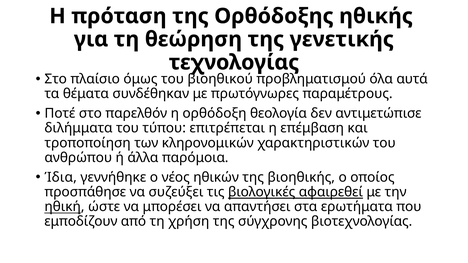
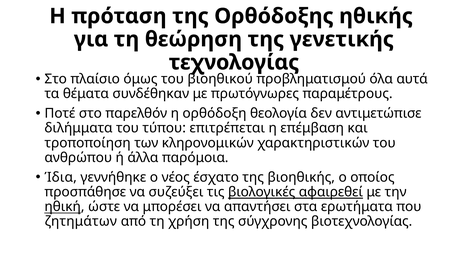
ηθικών: ηθικών -> έσχατο
εμποδίζουν: εμποδίζουν -> ζητημάτων
